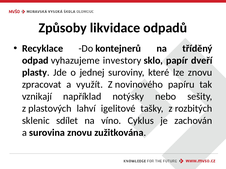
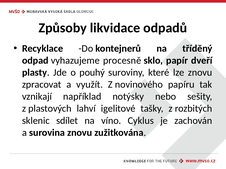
investory: investory -> procesně
jednej: jednej -> pouhý
